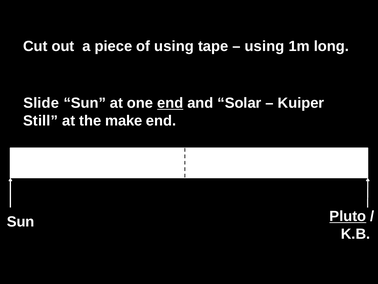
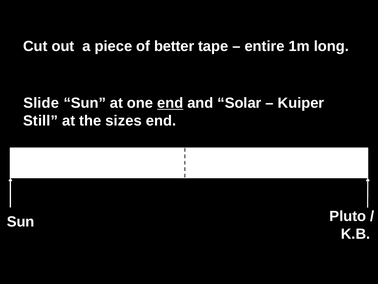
of using: using -> better
using at (264, 46): using -> entire
make: make -> sizes
Pluto underline: present -> none
